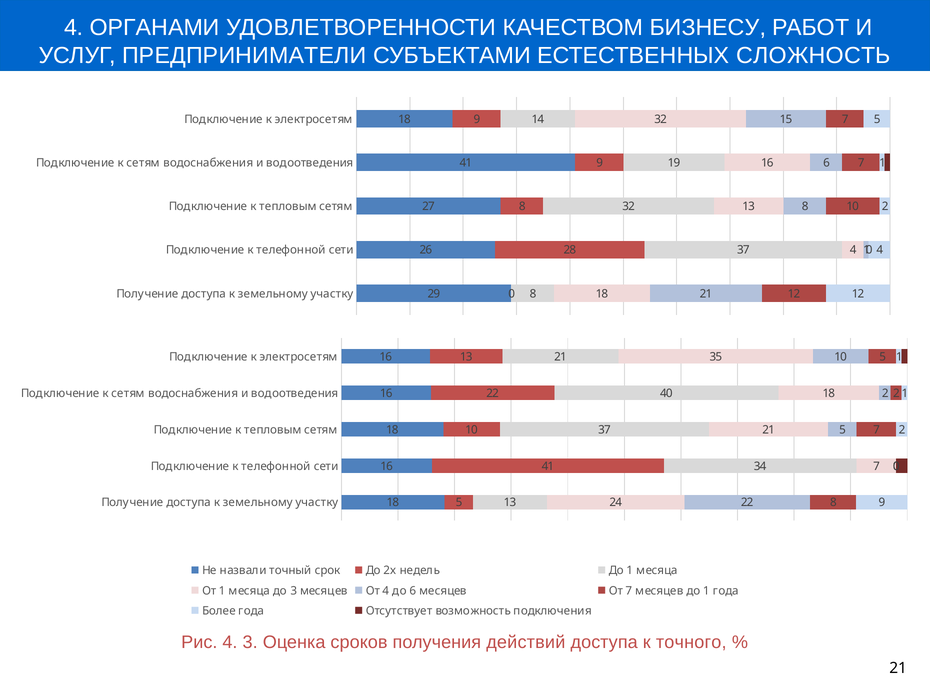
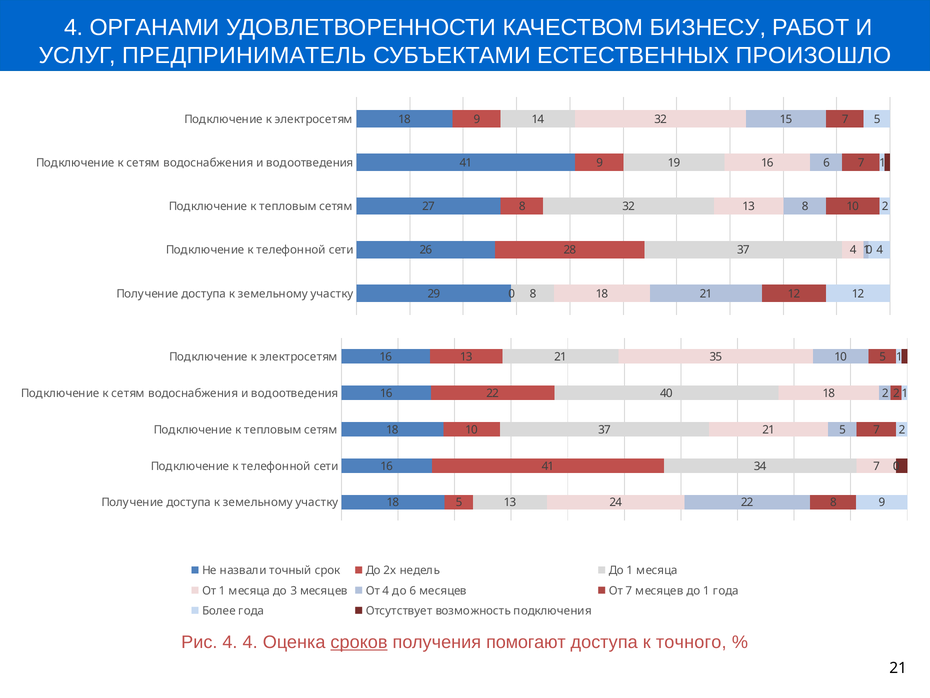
ПРЕДПРИНИМАТЕЛИ: ПРЕДПРИНИМАТЕЛИ -> ПРЕДПРИНИМАТЕЛЬ
СЛОЖНОСТЬ: СЛОЖНОСТЬ -> ПРОИЗОШЛО
4 3: 3 -> 4
сроков underline: none -> present
действий: действий -> помогают
